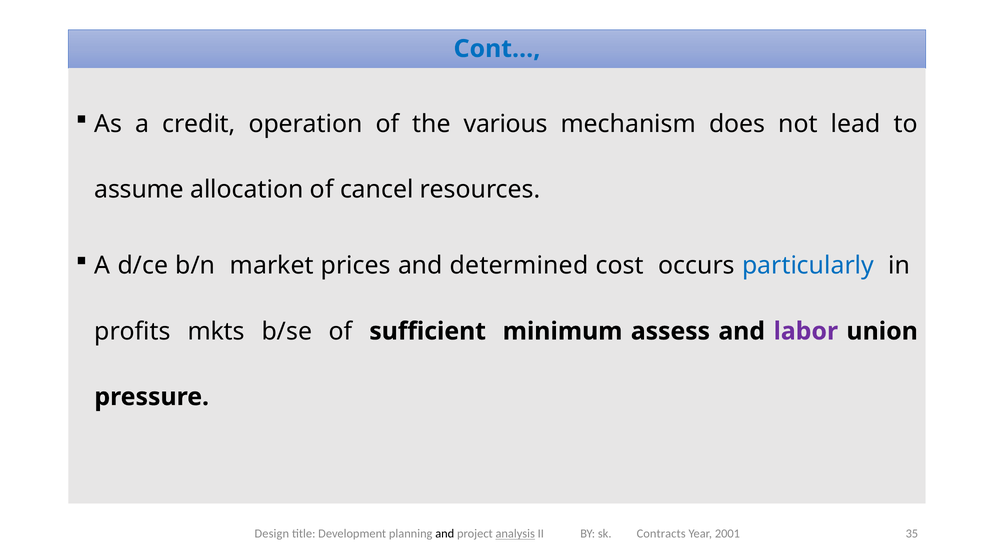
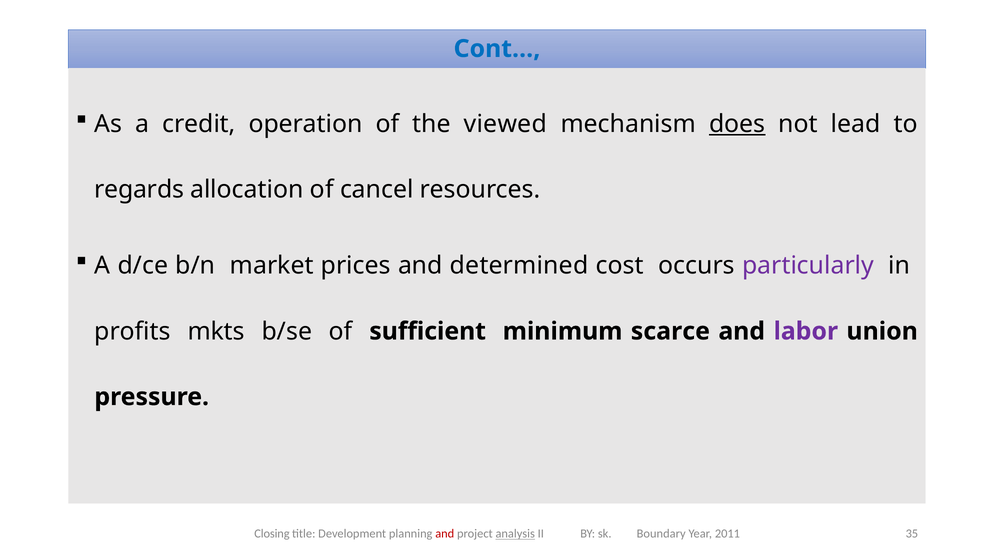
various: various -> viewed
does underline: none -> present
assume: assume -> regards
particularly colour: blue -> purple
assess: assess -> scarce
Design: Design -> Closing
and at (445, 534) colour: black -> red
Contracts: Contracts -> Boundary
2001: 2001 -> 2011
